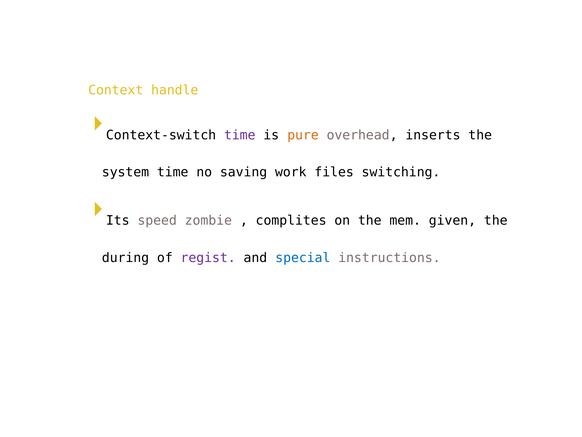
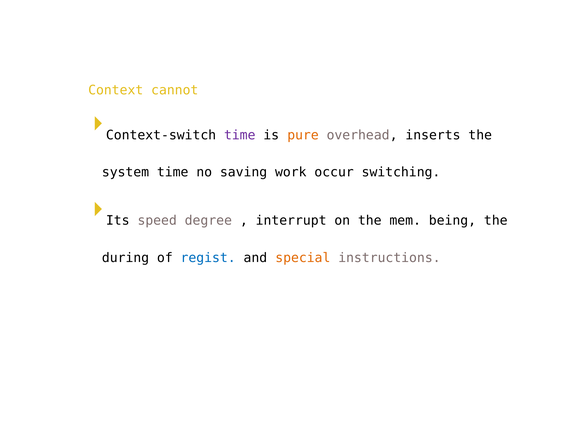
handle: handle -> cannot
files: files -> occur
zombie: zombie -> degree
complites: complites -> interrupt
given: given -> being
regist colour: purple -> blue
special colour: blue -> orange
